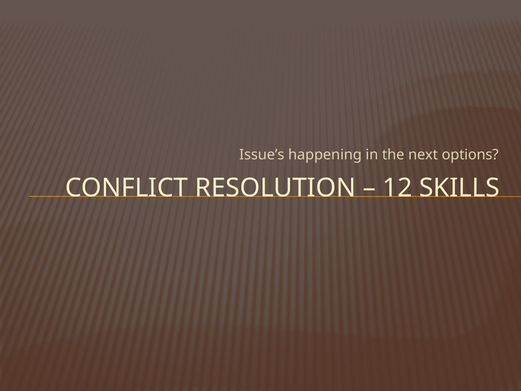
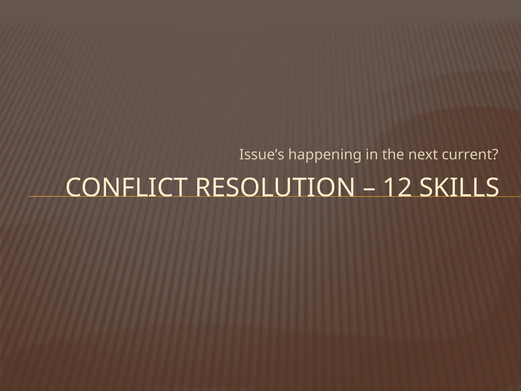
options: options -> current
